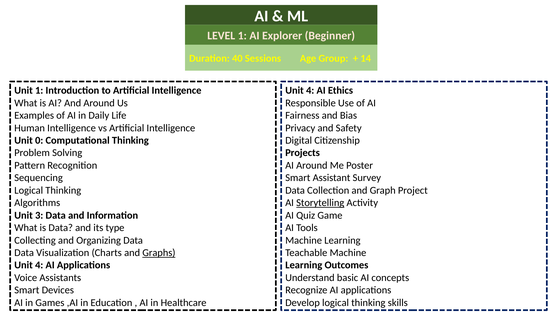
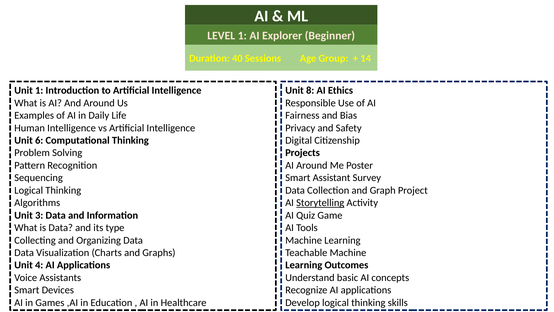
4 at (310, 90): 4 -> 8
0: 0 -> 6
Graphs underline: present -> none
